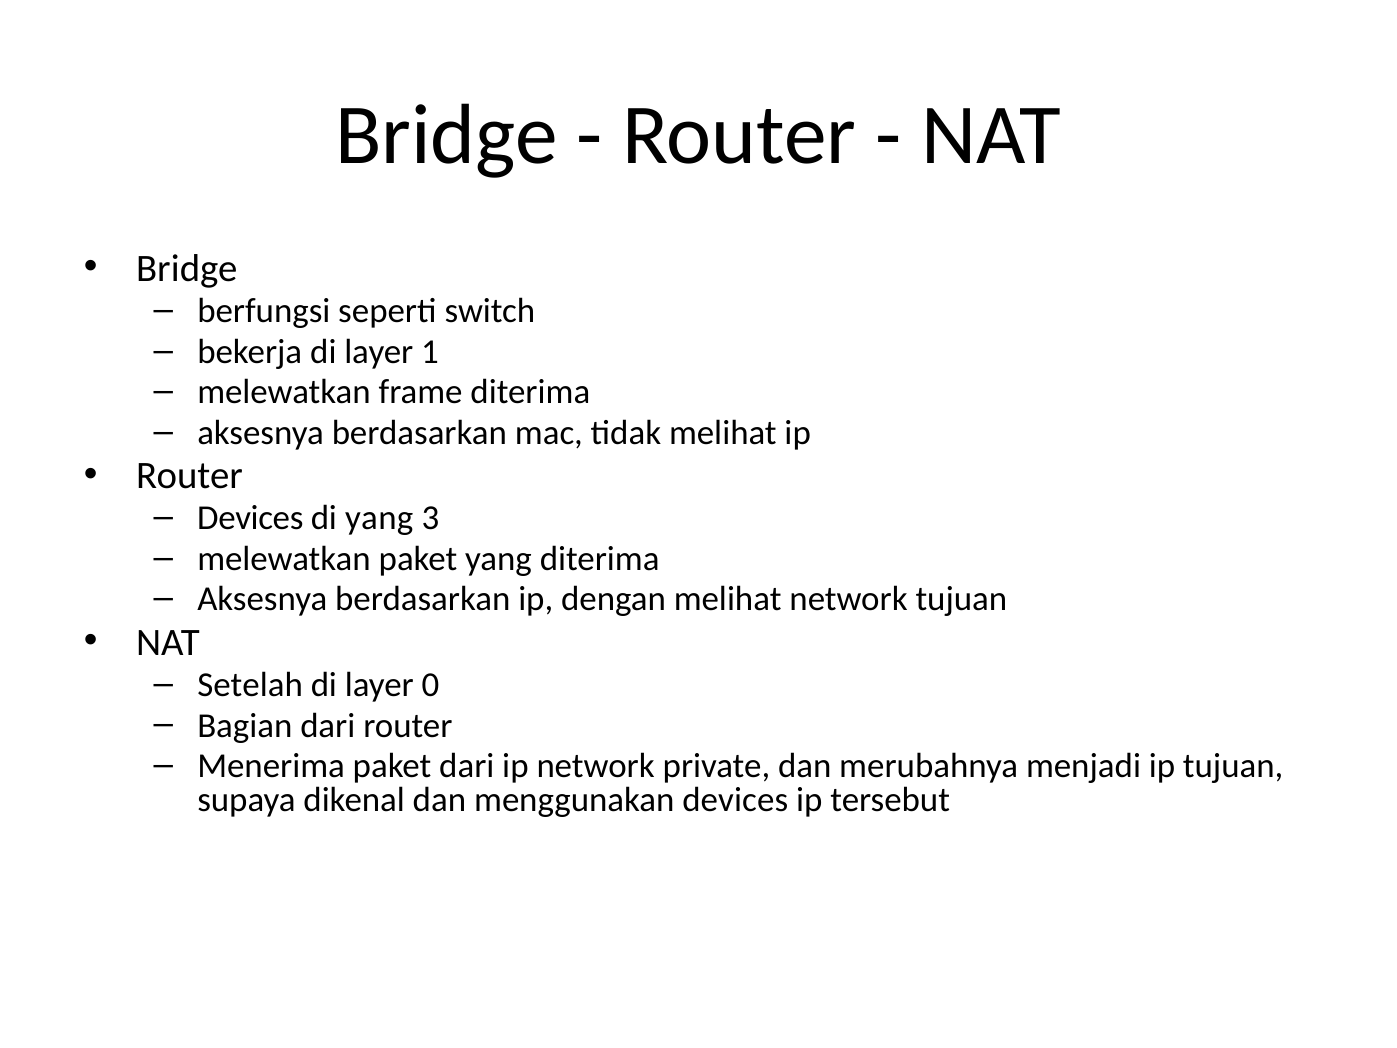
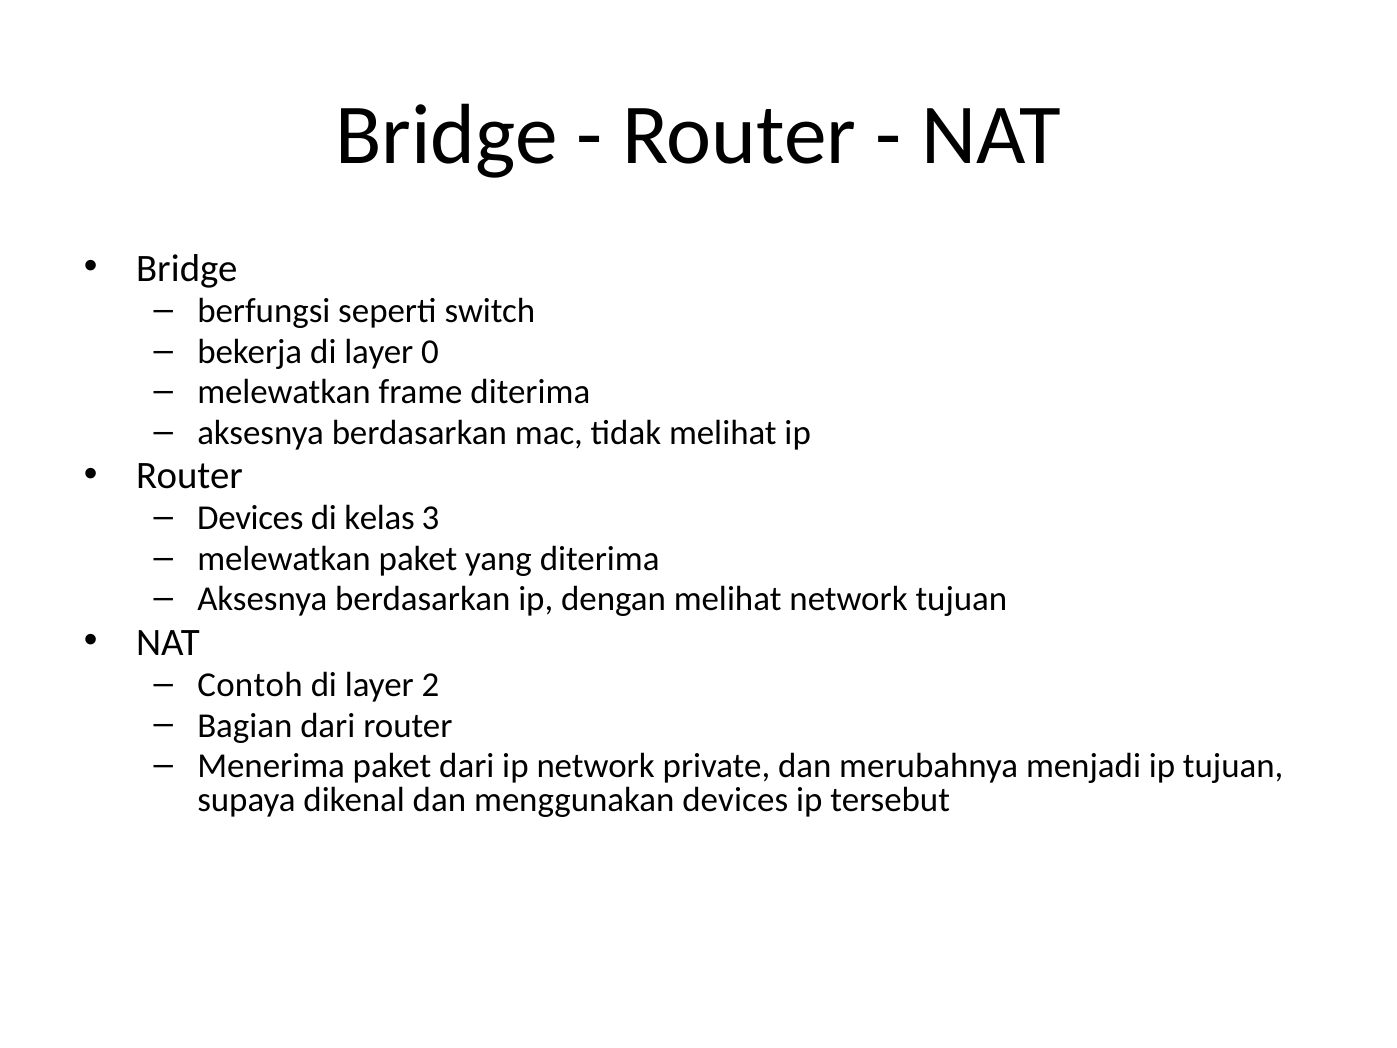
1: 1 -> 0
di yang: yang -> kelas
Setelah: Setelah -> Contoh
0: 0 -> 2
